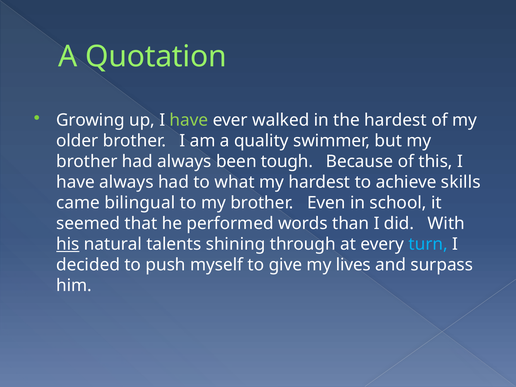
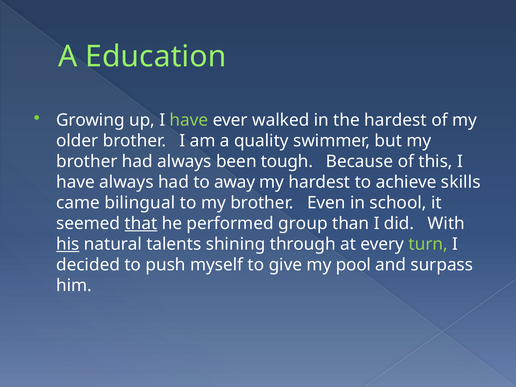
Quotation: Quotation -> Education
what: what -> away
that underline: none -> present
words: words -> group
turn colour: light blue -> light green
lives: lives -> pool
